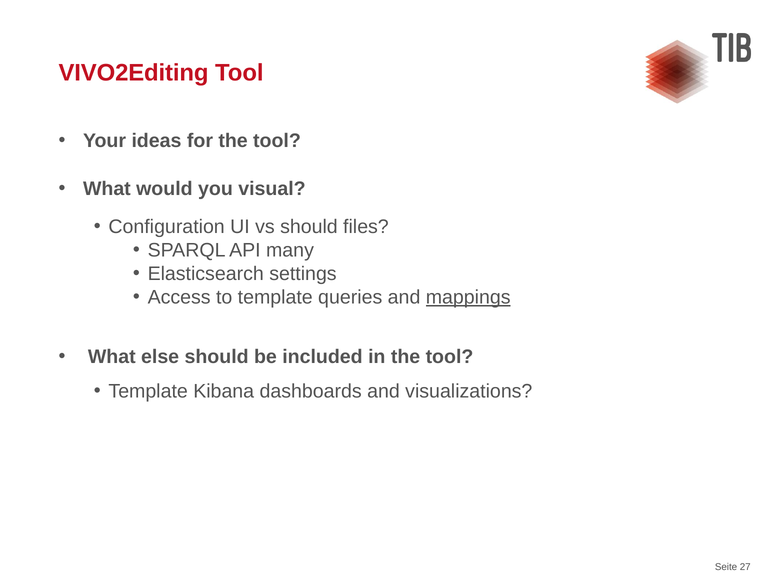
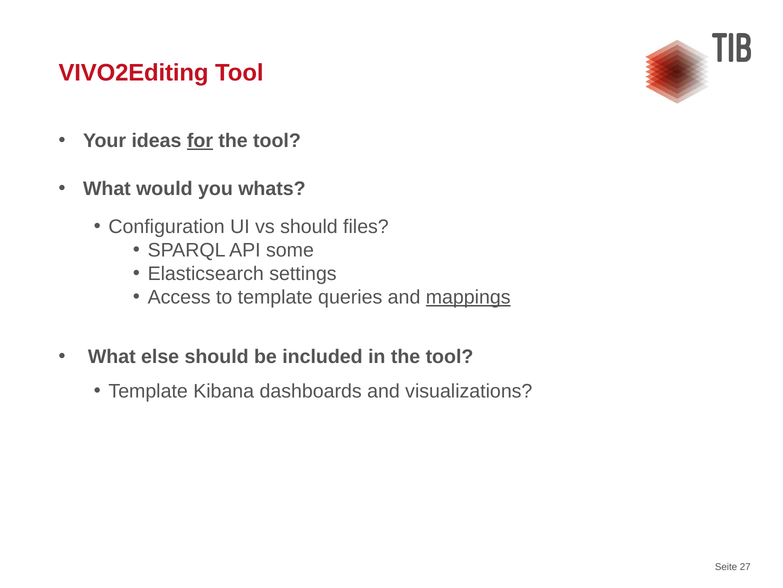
for underline: none -> present
visual: visual -> whats
many: many -> some
